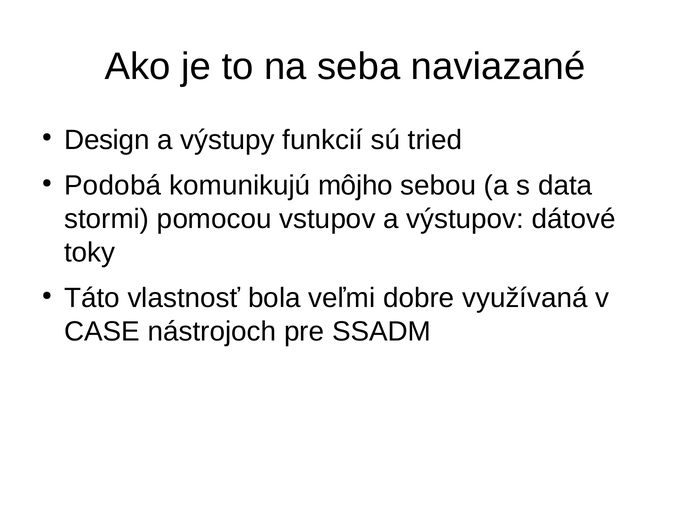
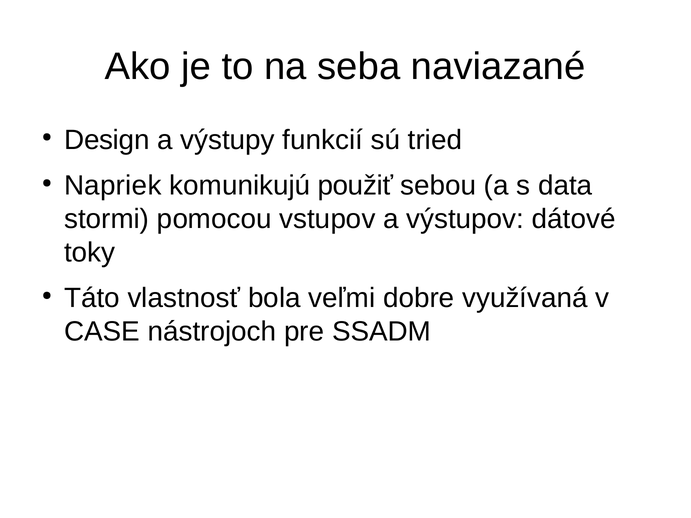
Podobá: Podobá -> Napriek
môjho: môjho -> použiť
